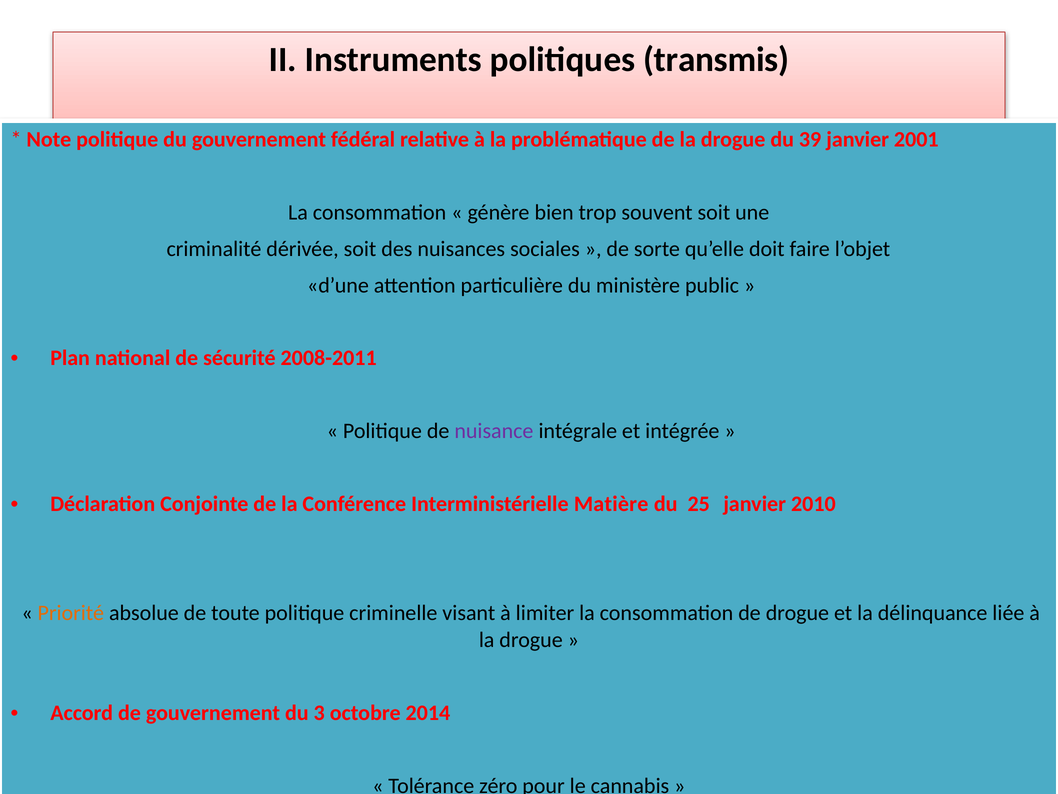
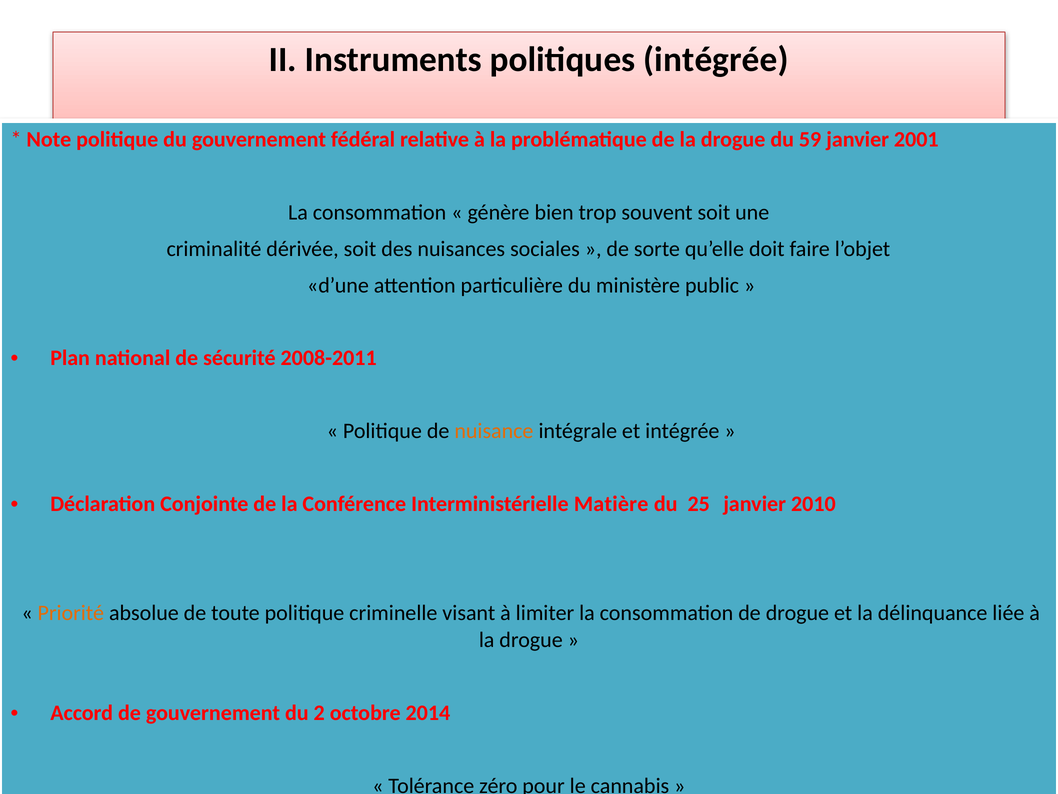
politiques transmis: transmis -> intégrée
39: 39 -> 59
nuisance colour: purple -> orange
3: 3 -> 2
